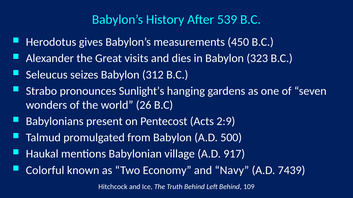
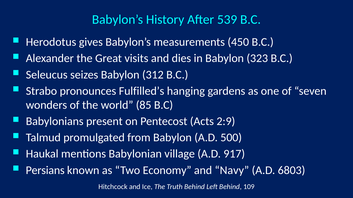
Sunlight’s: Sunlight’s -> Fulfilled’s
26: 26 -> 85
Colorful: Colorful -> Persians
7439: 7439 -> 6803
